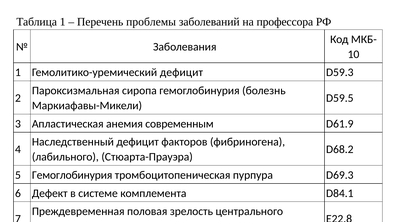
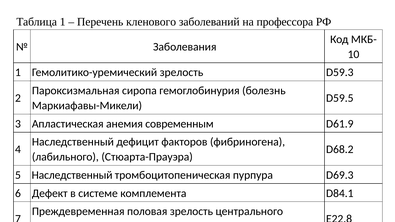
проблемы: проблемы -> кленового
Гемолитико-уремический дефицит: дефицит -> зрелость
5 Гемоглобинурия: Гемоглобинурия -> Наследственный
